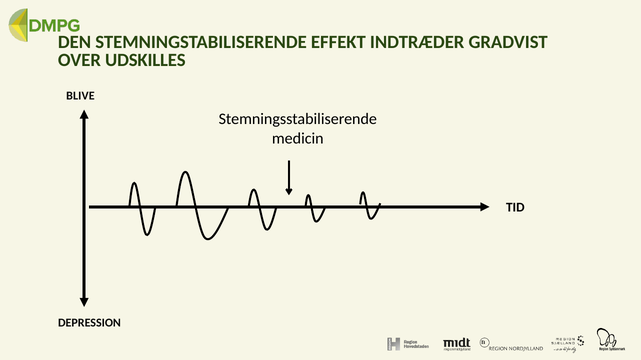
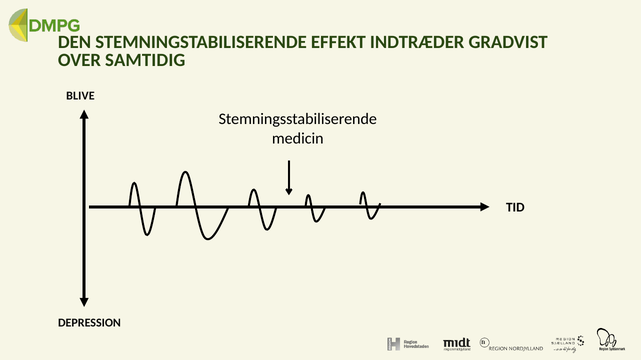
UDSKILLES: UDSKILLES -> SAMTIDIG
